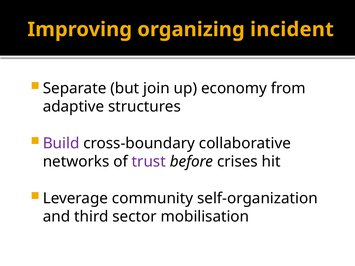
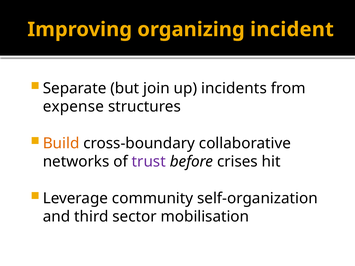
economy: economy -> incidents
adaptive: adaptive -> expense
Build colour: purple -> orange
